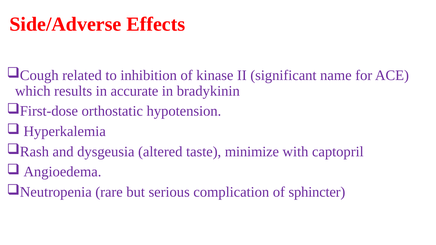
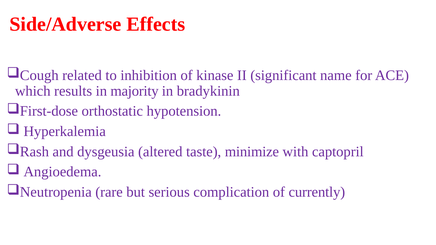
accurate: accurate -> majority
sphincter: sphincter -> currently
